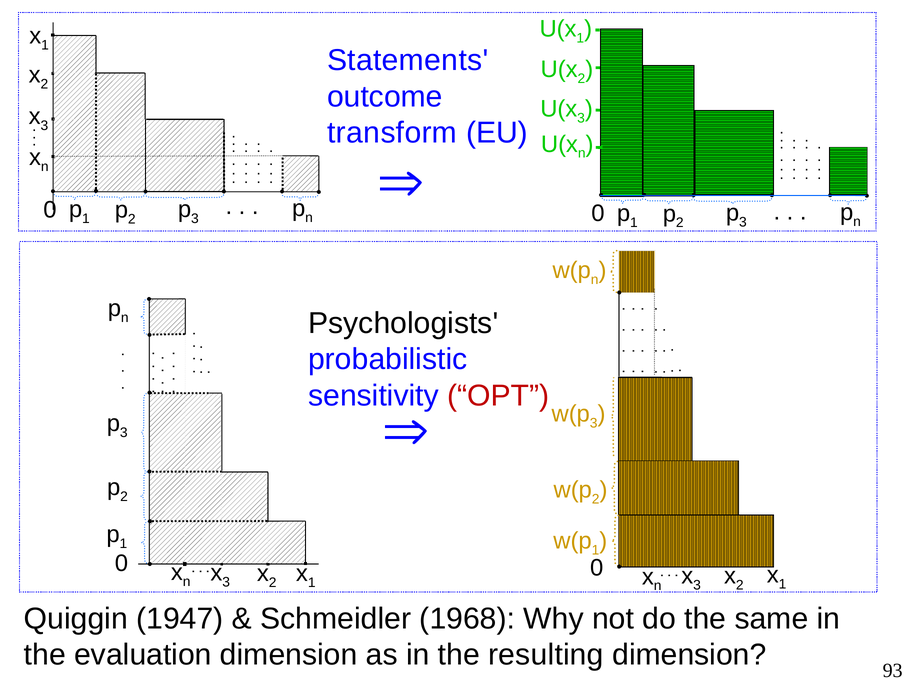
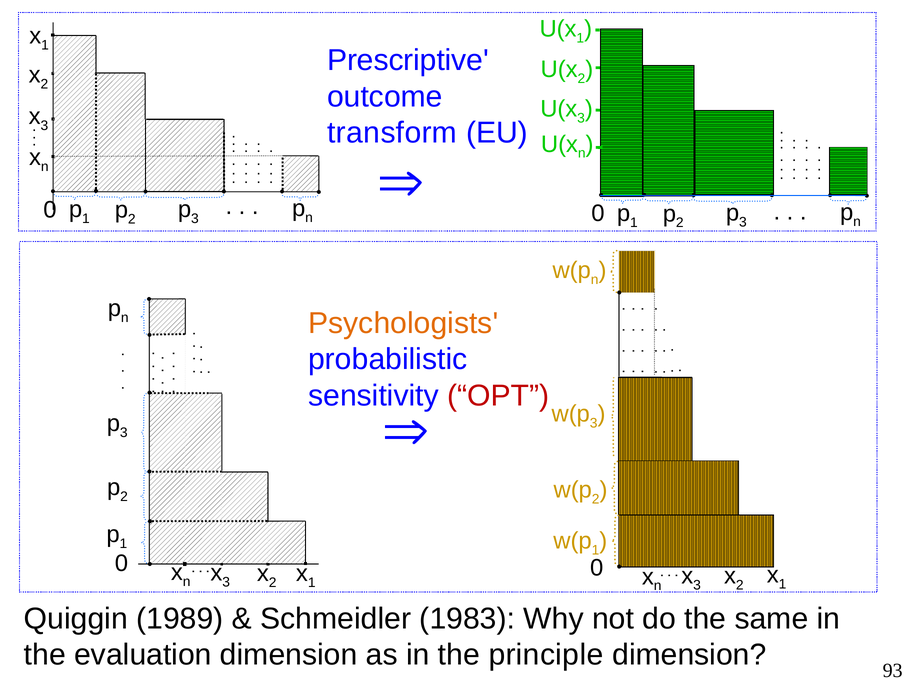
Statements: Statements -> Prescriptive
Psychologists colour: black -> orange
1947: 1947 -> 1989
1968: 1968 -> 1983
resulting: resulting -> principle
